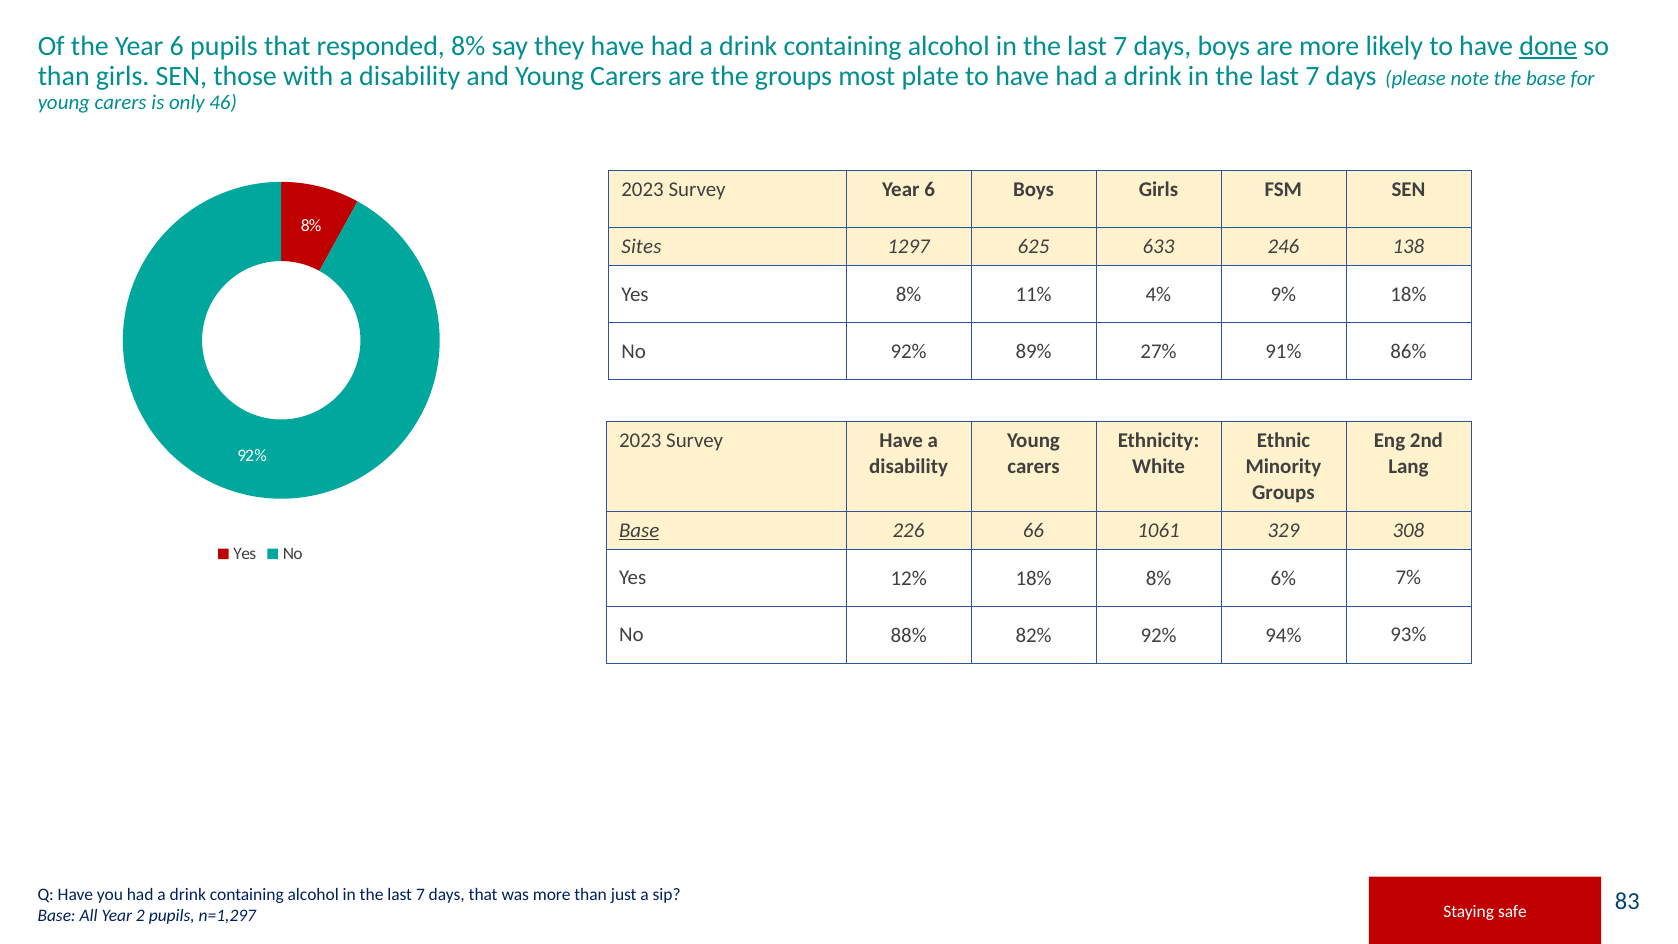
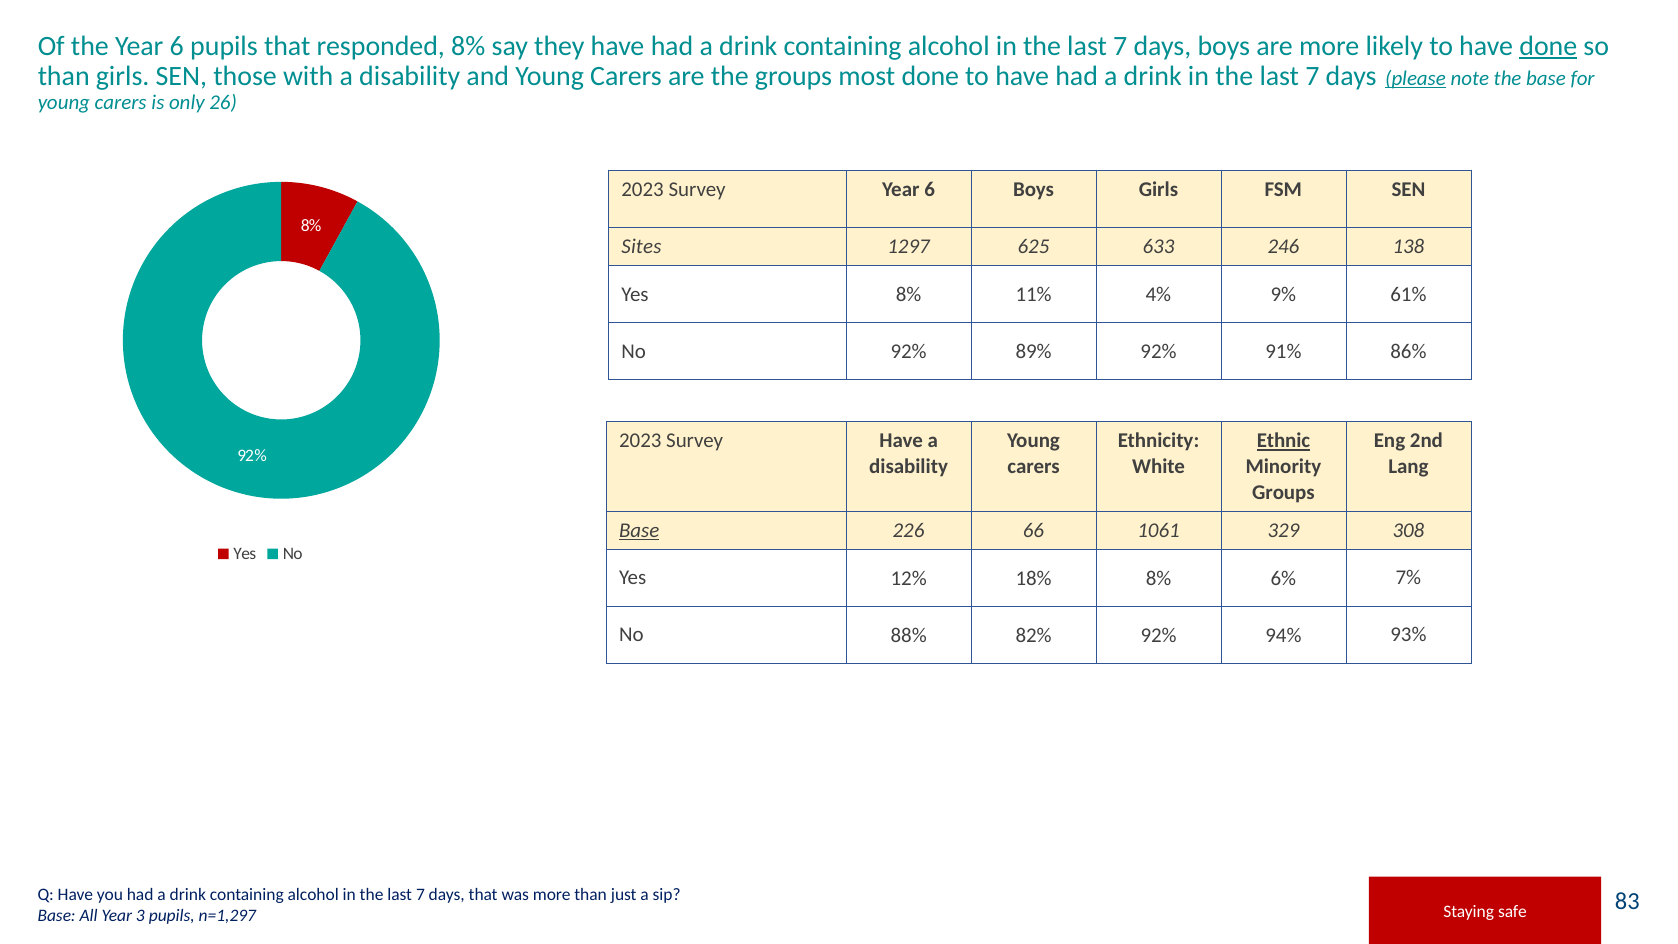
most plate: plate -> done
please underline: none -> present
46: 46 -> 26
9% 18%: 18% -> 61%
89% 27%: 27% -> 92%
Ethnic underline: none -> present
2: 2 -> 3
